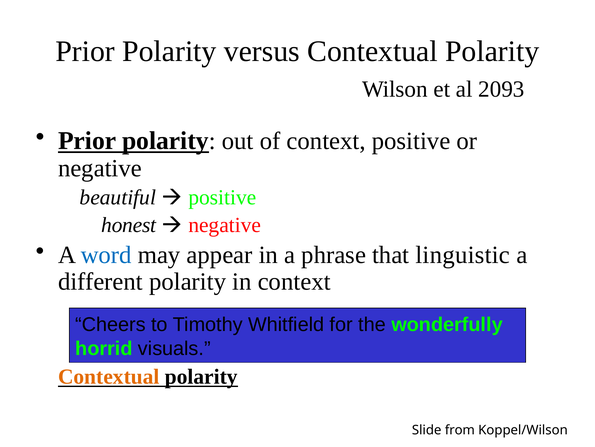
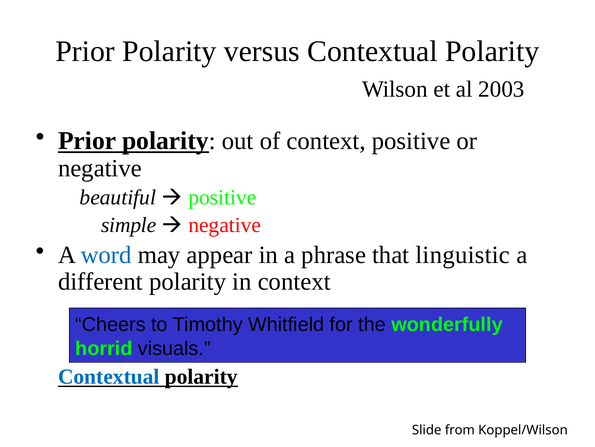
2093: 2093 -> 2003
honest: honest -> simple
Contextual at (109, 376) colour: orange -> blue
